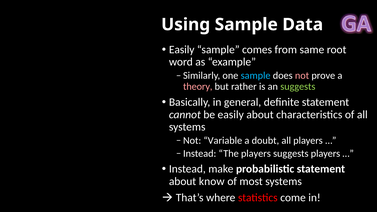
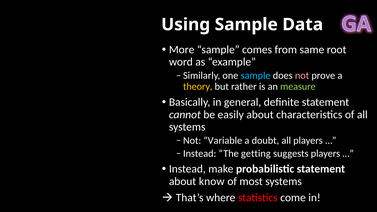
Easily at (182, 50): Easily -> More
theory colour: pink -> yellow
an suggests: suggests -> measure
The players: players -> getting
